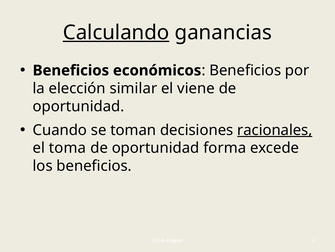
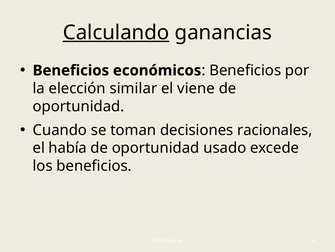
racionales underline: present -> none
toma: toma -> había
forma: forma -> usado
